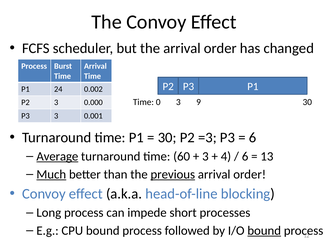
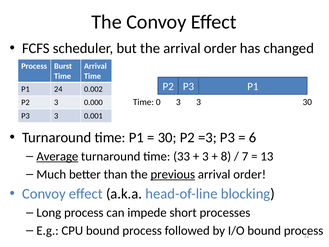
3 9: 9 -> 3
60: 60 -> 33
4: 4 -> 8
6 at (245, 156): 6 -> 7
Much underline: present -> none
bound at (264, 230) underline: present -> none
